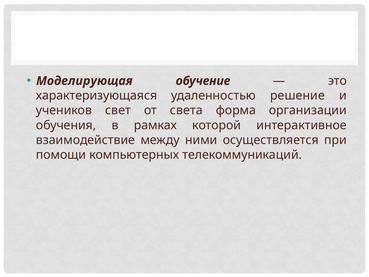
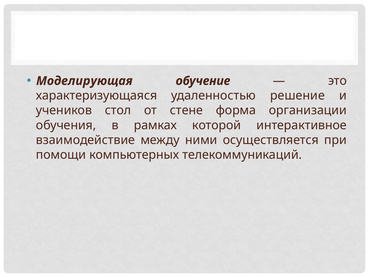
свет: свет -> стол
света: света -> стене
